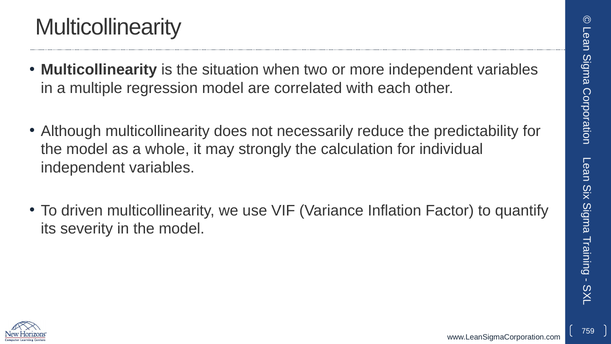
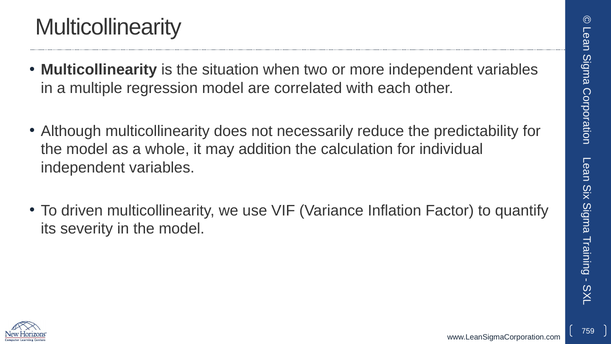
strongly: strongly -> addition
